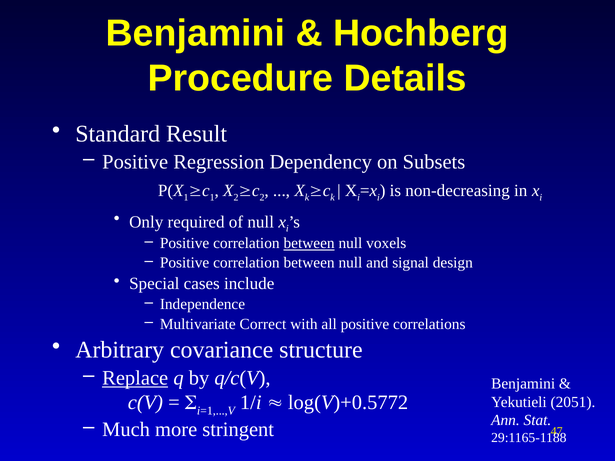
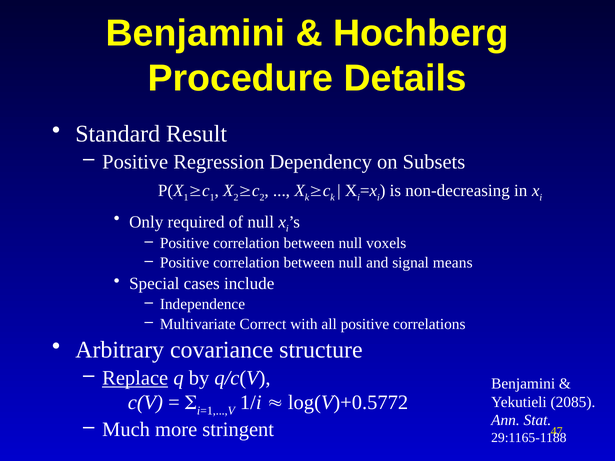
between at (309, 243) underline: present -> none
design: design -> means
2051: 2051 -> 2085
